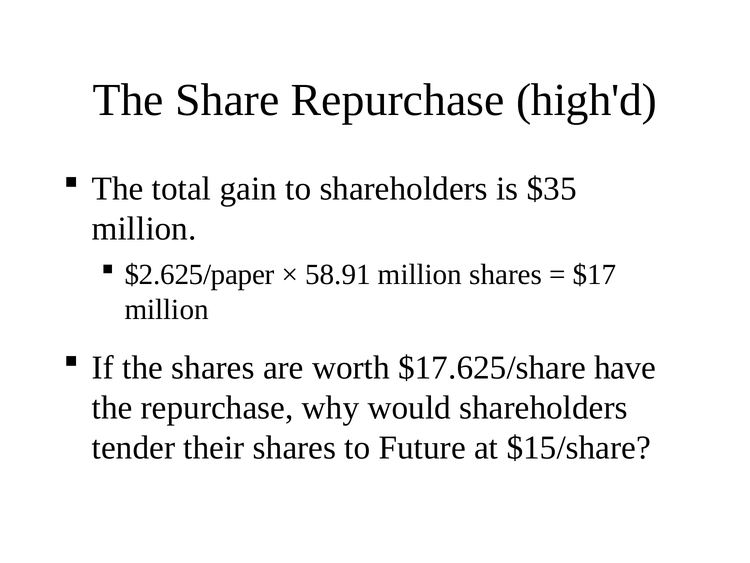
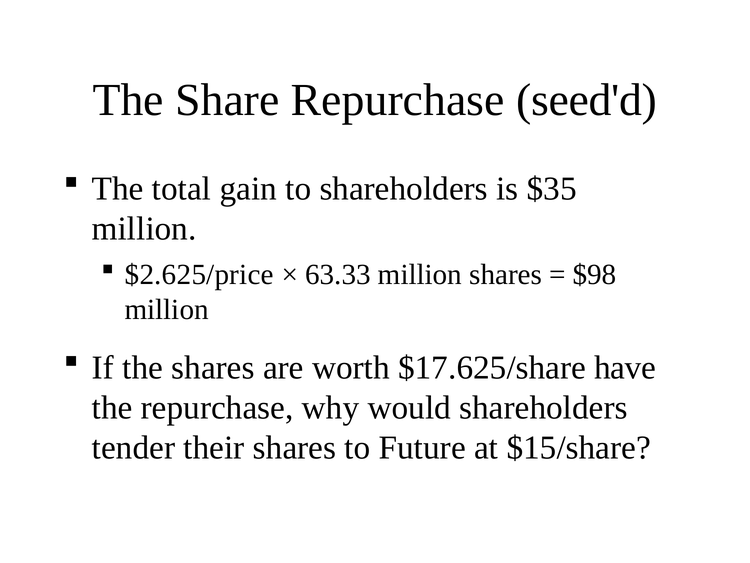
high'd: high'd -> seed'd
$2.625/paper: $2.625/paper -> $2.625/price
58.91: 58.91 -> 63.33
$17: $17 -> $98
